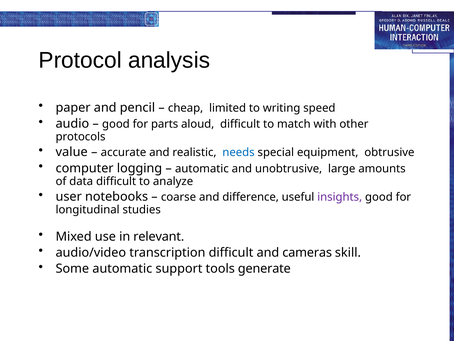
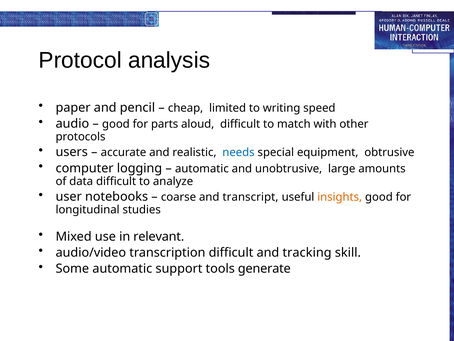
value: value -> users
difference: difference -> transcript
insights colour: purple -> orange
cameras: cameras -> tracking
